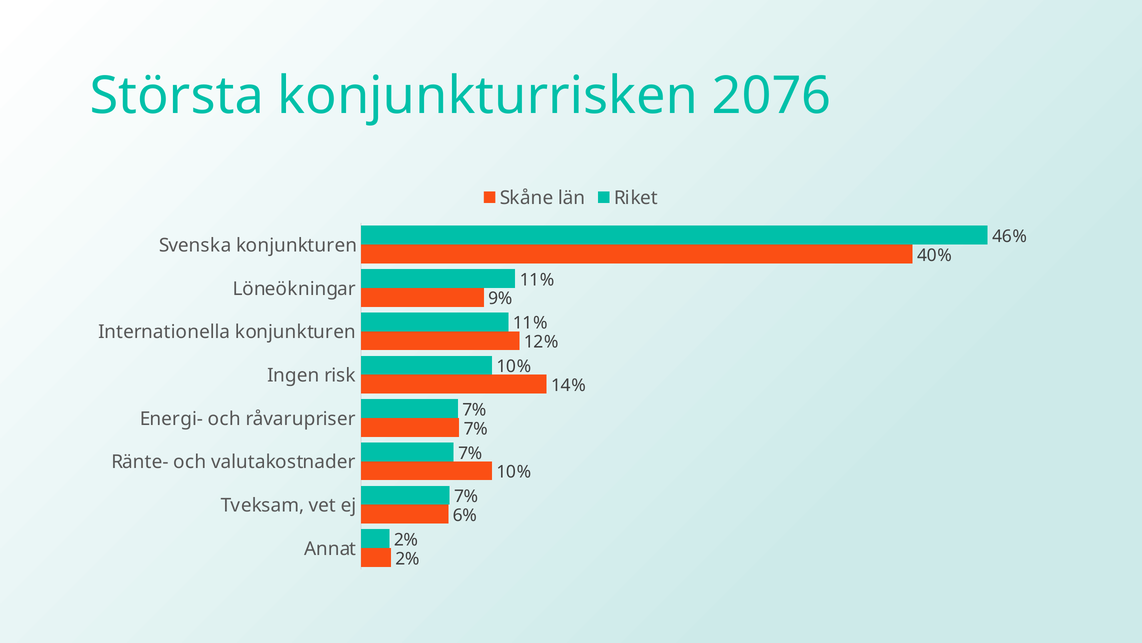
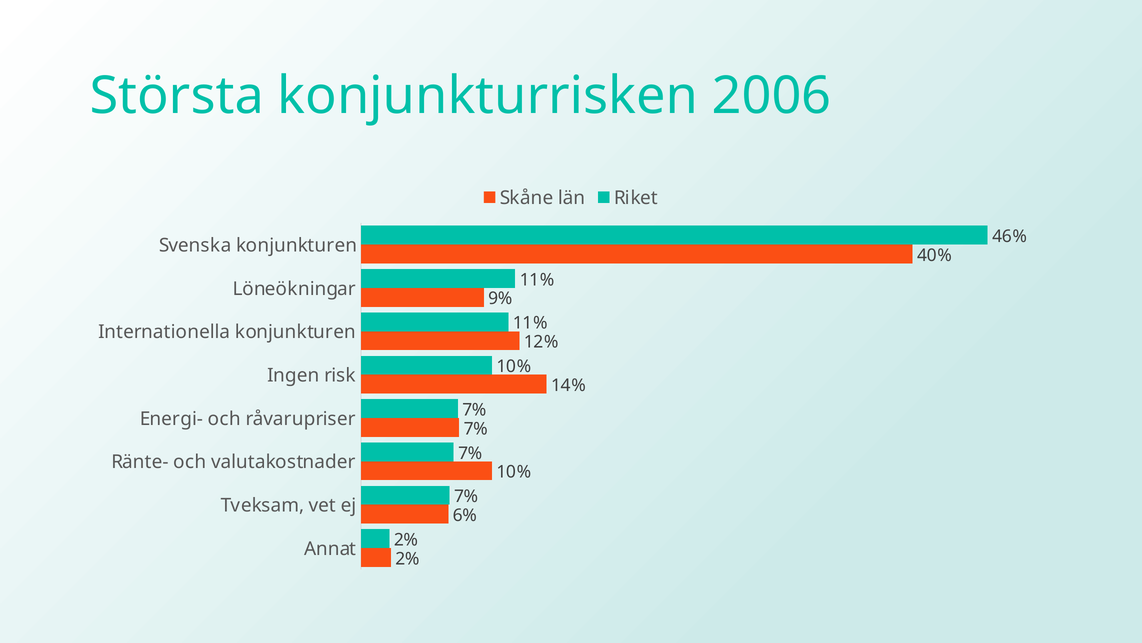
2076: 2076 -> 2006
